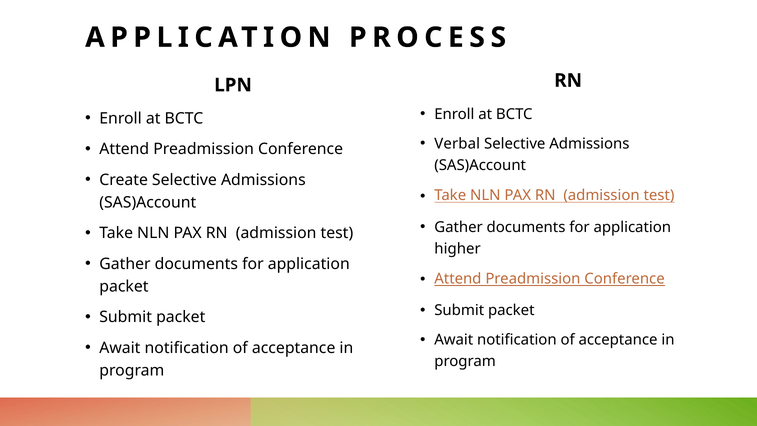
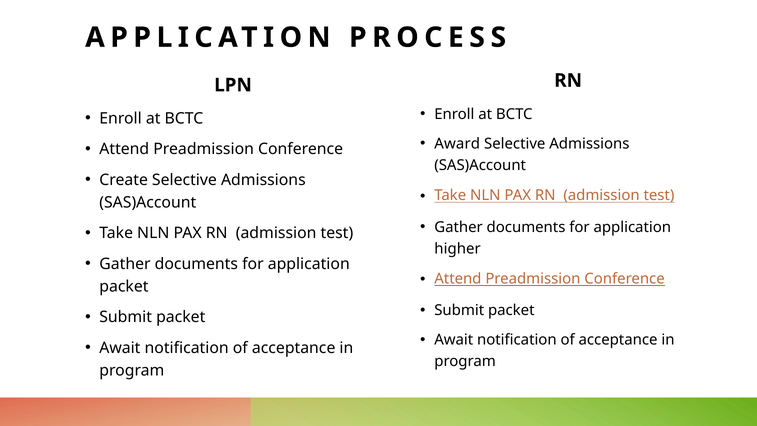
Verbal: Verbal -> Award
